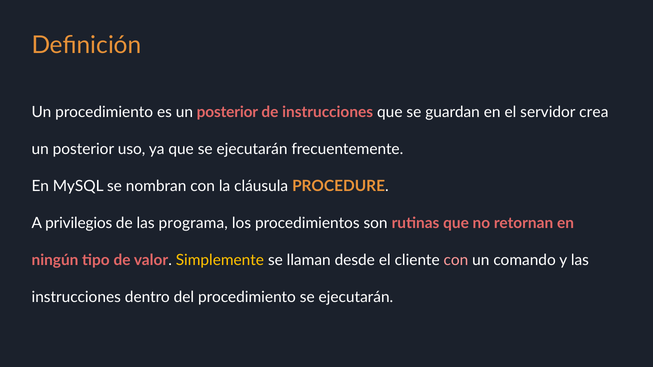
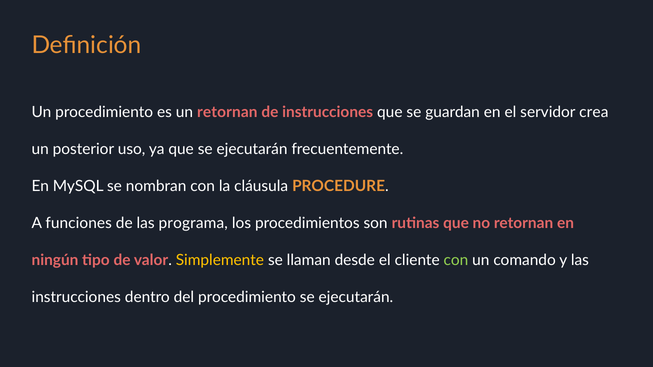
es un posterior: posterior -> retornan
privilegios: privilegios -> funciones
con at (456, 260) colour: pink -> light green
